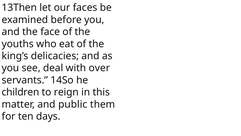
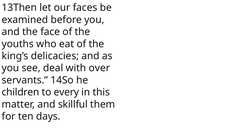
reign: reign -> every
public: public -> skillful
